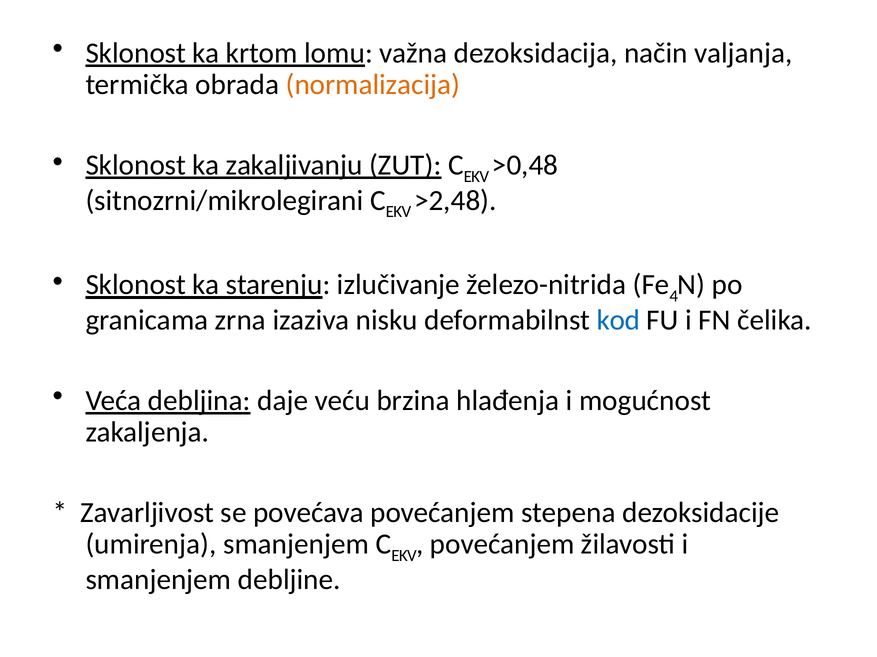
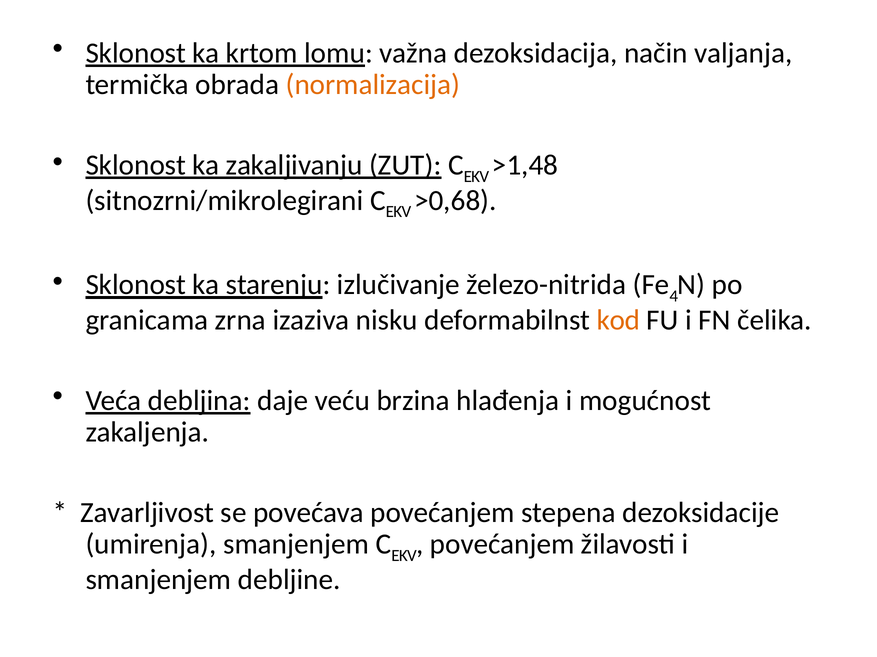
>0,48: >0,48 -> >1,48
>2,48: >2,48 -> >0,68
kod colour: blue -> orange
